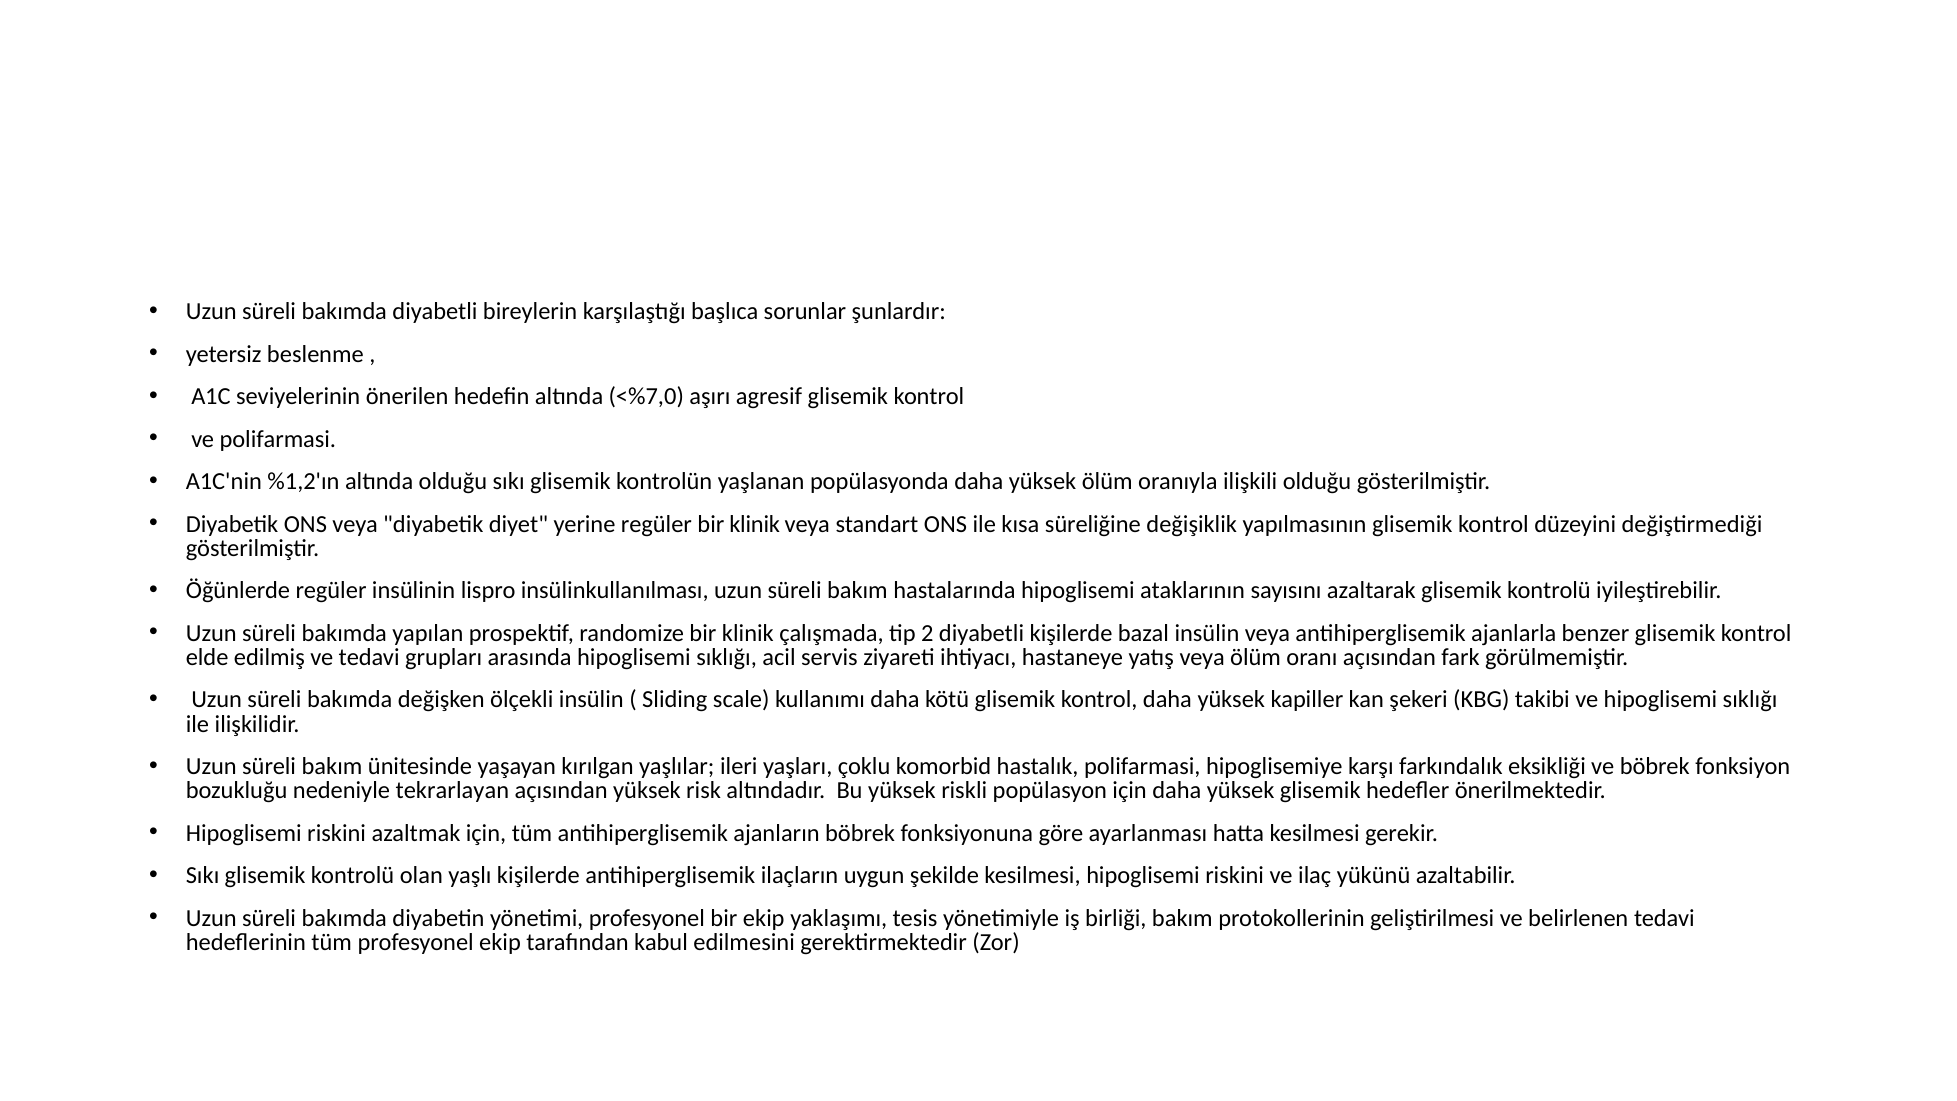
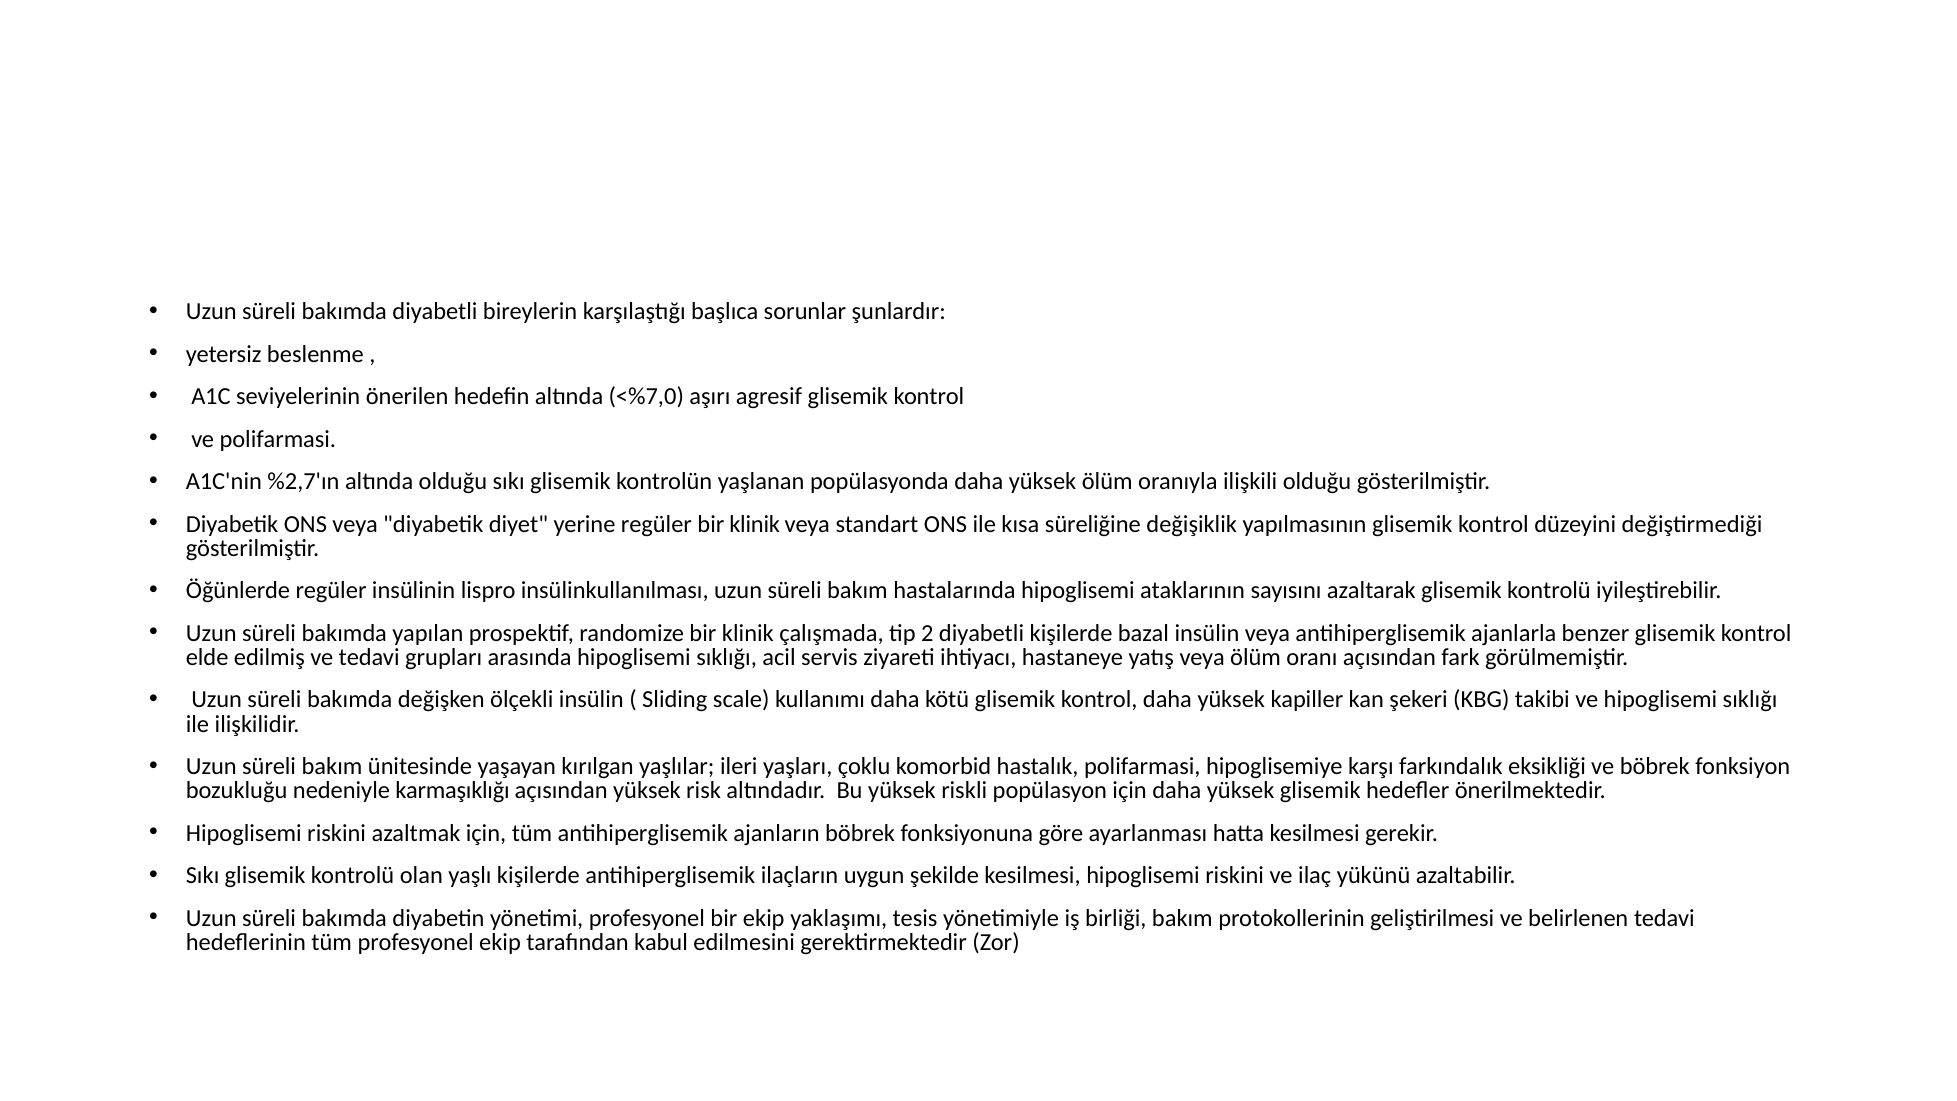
%1,2'ın: %1,2'ın -> %2,7'ın
tekrarlayan: tekrarlayan -> karmaşıklığı
